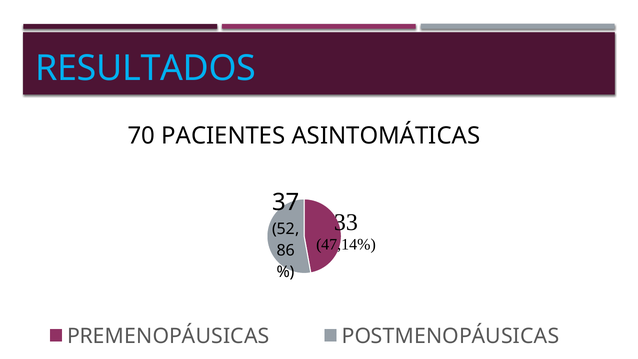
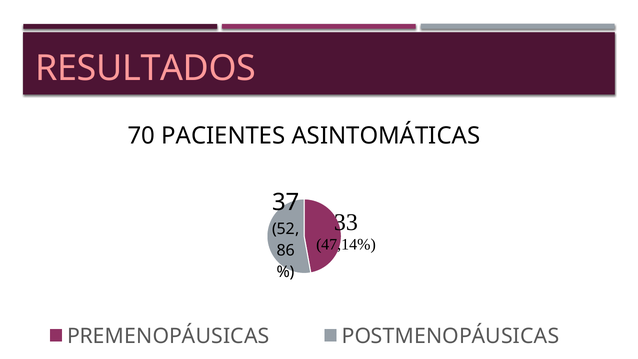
RESULTADOS colour: light blue -> pink
